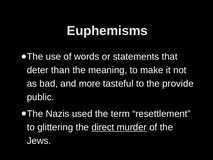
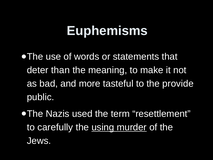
glittering: glittering -> carefully
direct: direct -> using
